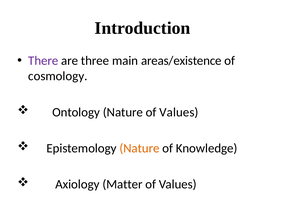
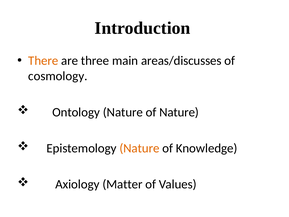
There colour: purple -> orange
areas/existence: areas/existence -> areas/discusses
Nature of Values: Values -> Nature
